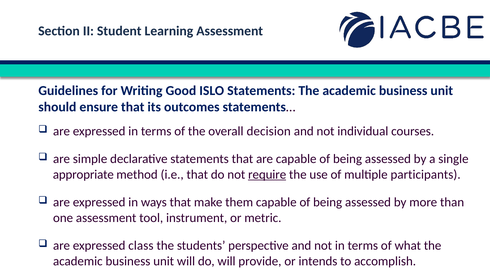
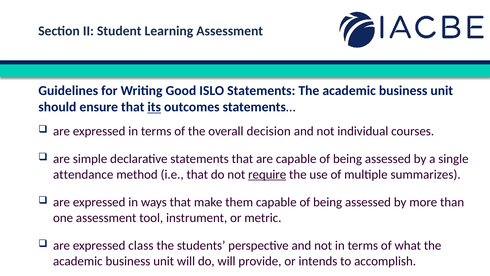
its underline: none -> present
appropriate: appropriate -> attendance
participants: participants -> summarizes
